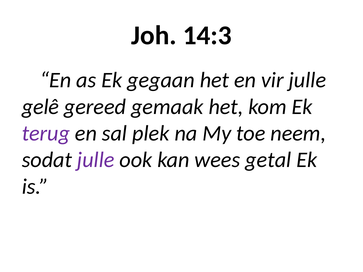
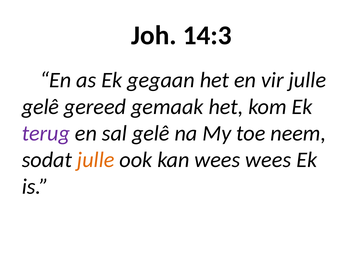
sal plek: plek -> gelê
julle at (96, 160) colour: purple -> orange
wees getal: getal -> wees
